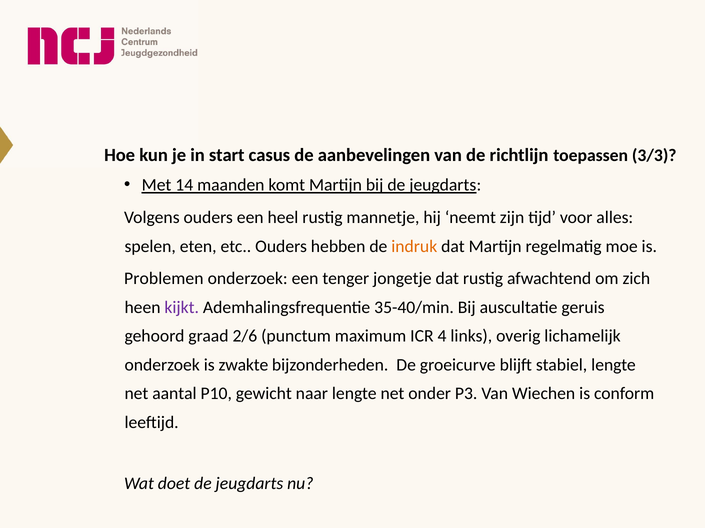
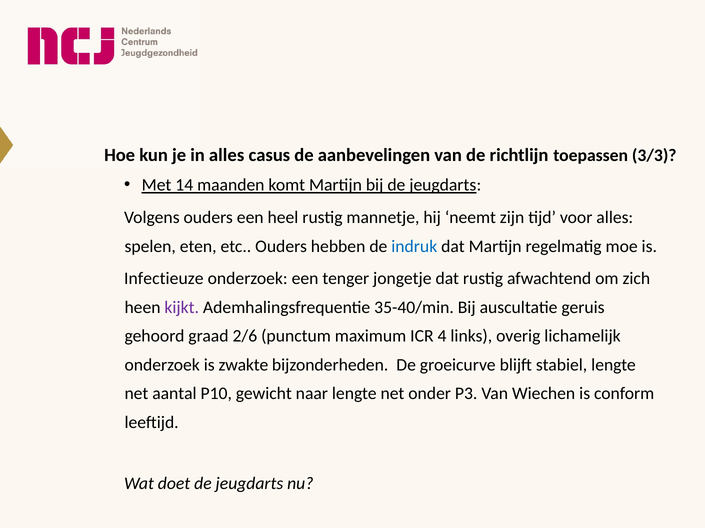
in start: start -> alles
indruk colour: orange -> blue
Problemen: Problemen -> Infectieuze
